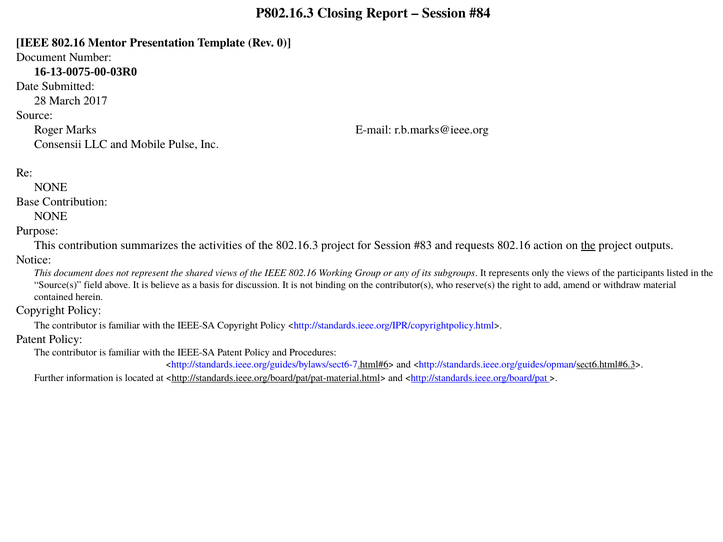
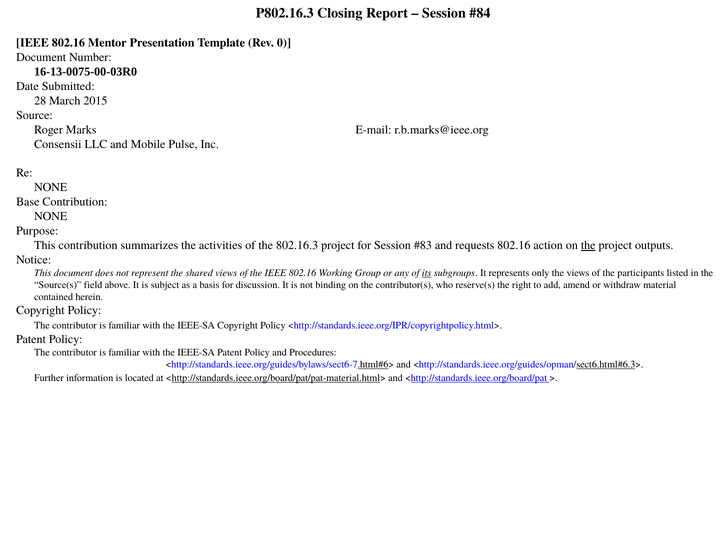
2017: 2017 -> 2015
its underline: none -> present
believe: believe -> subject
